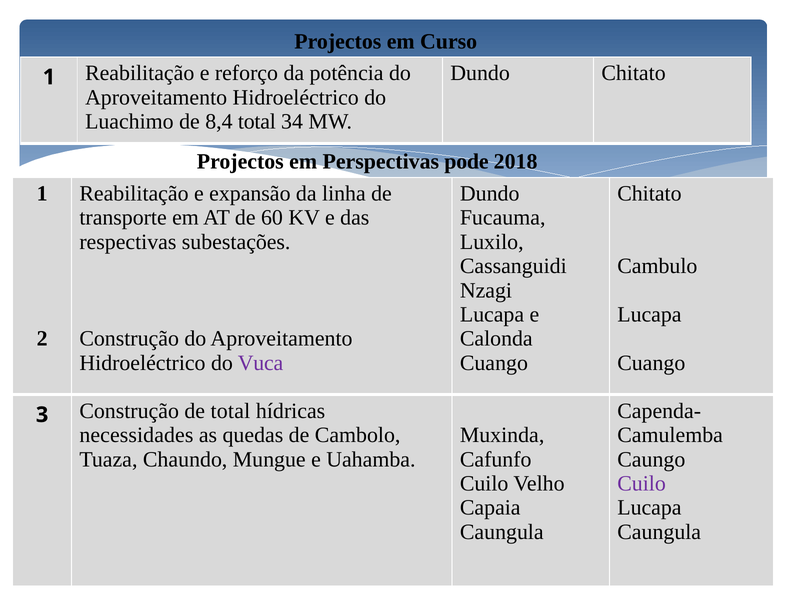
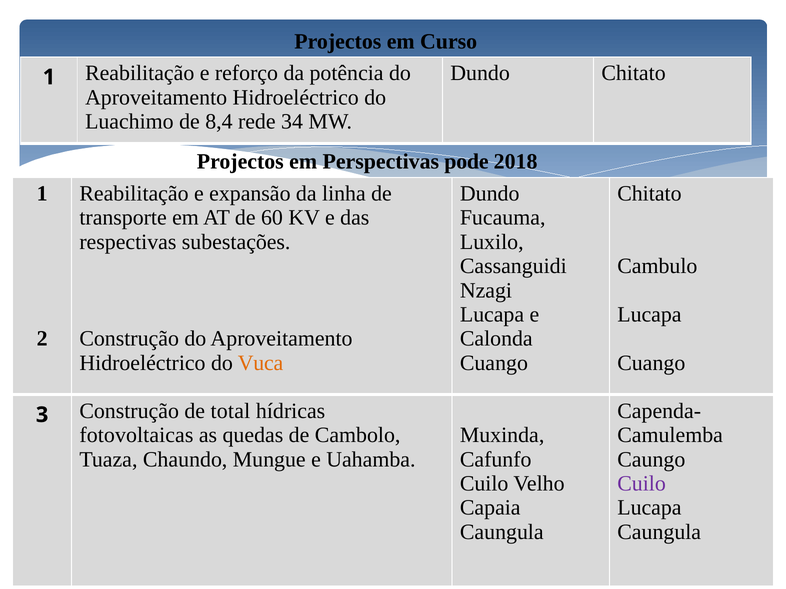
8,4 total: total -> rede
Vuca colour: purple -> orange
necessidades: necessidades -> fotovoltaicas
